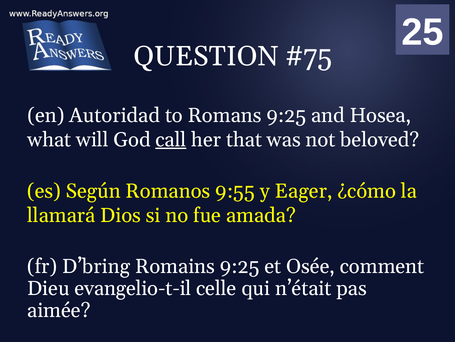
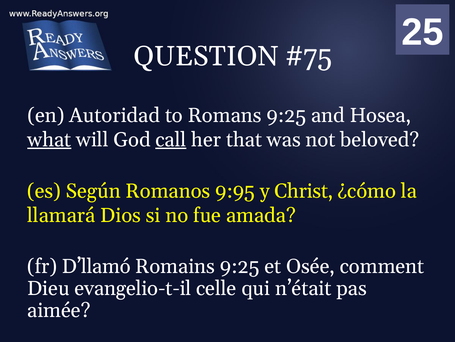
what underline: none -> present
9:55: 9:55 -> 9:95
Eager: Eager -> Christ
D’bring: D’bring -> D’llamó
